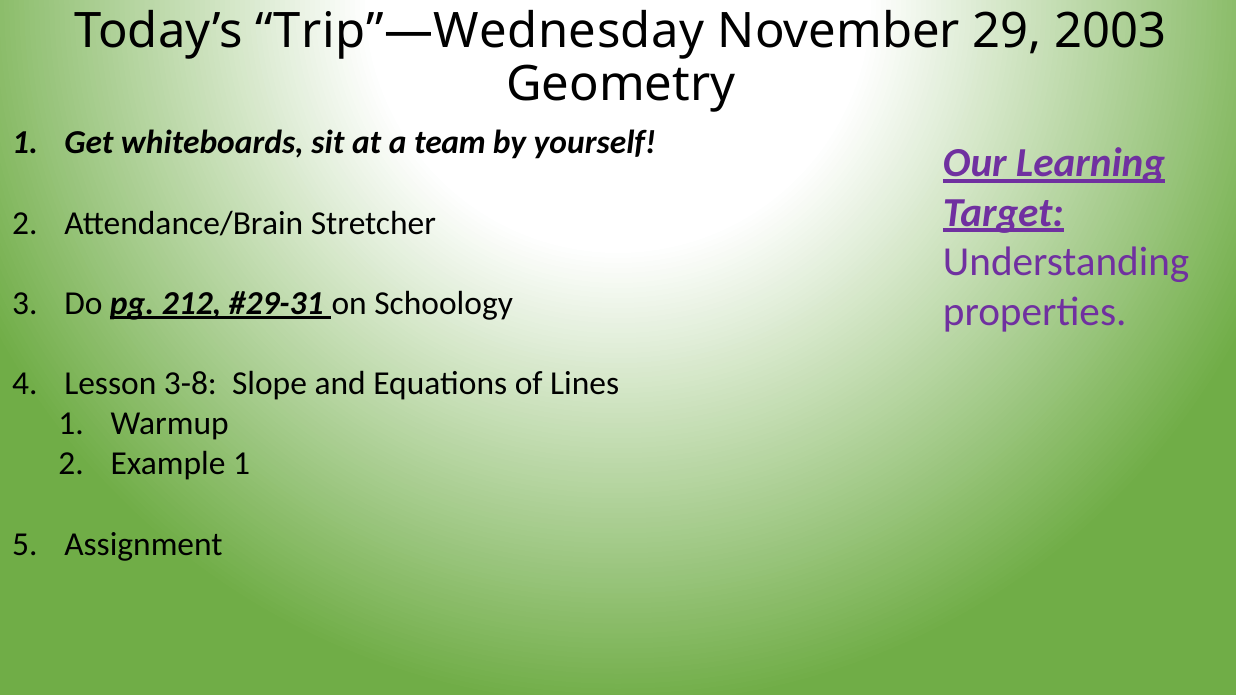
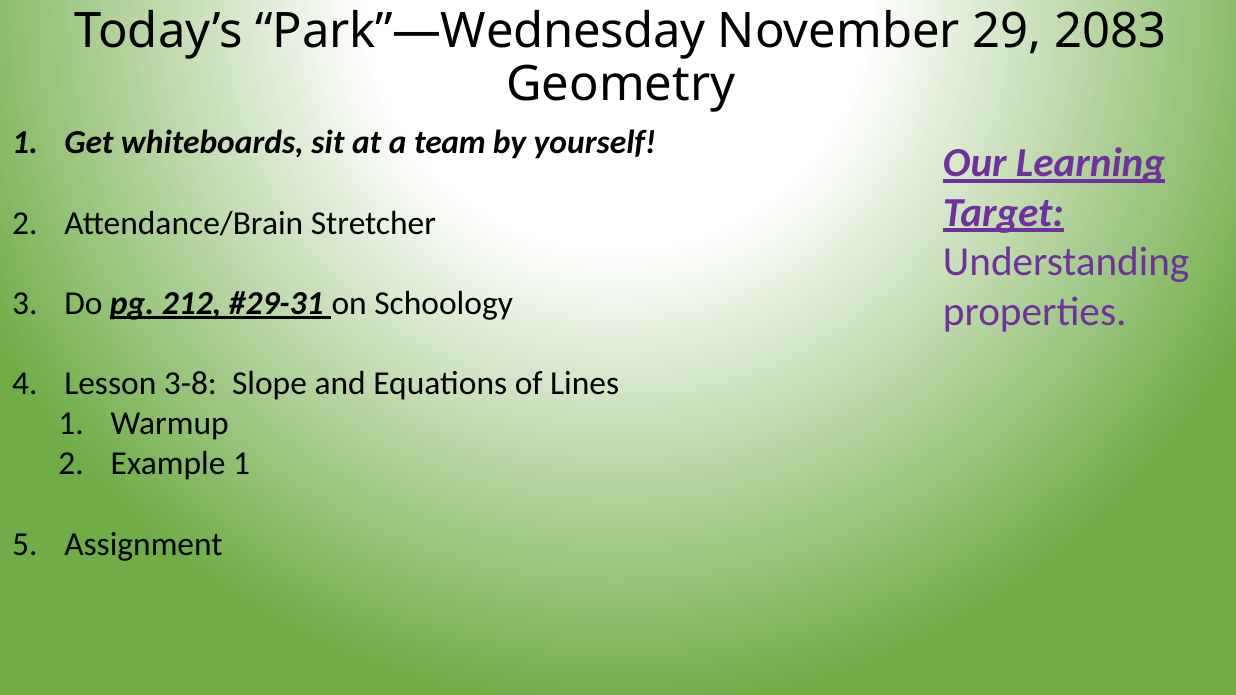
Trip”—Wednesday: Trip”—Wednesday -> Park”—Wednesday
2003: 2003 -> 2083
